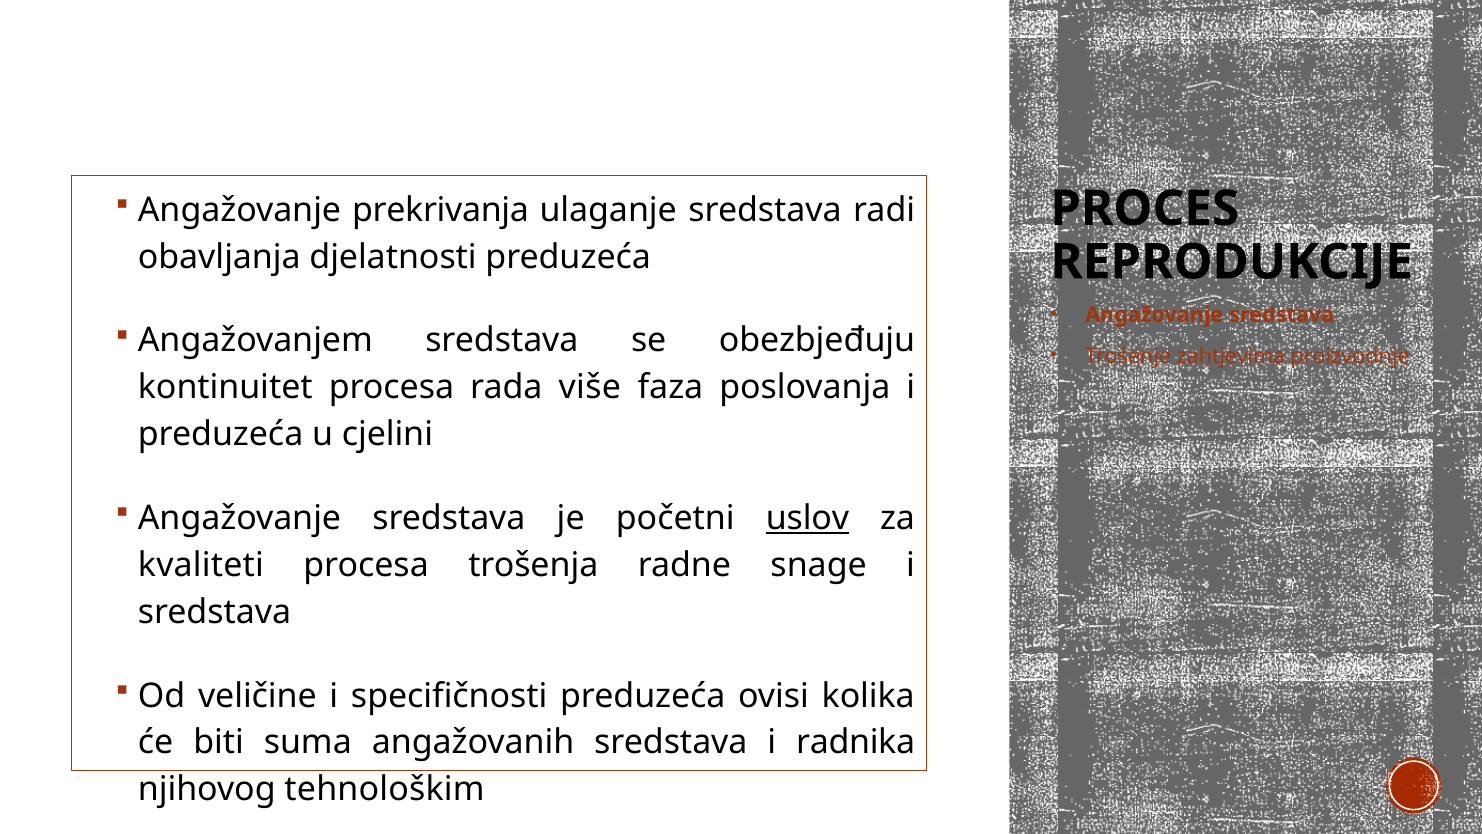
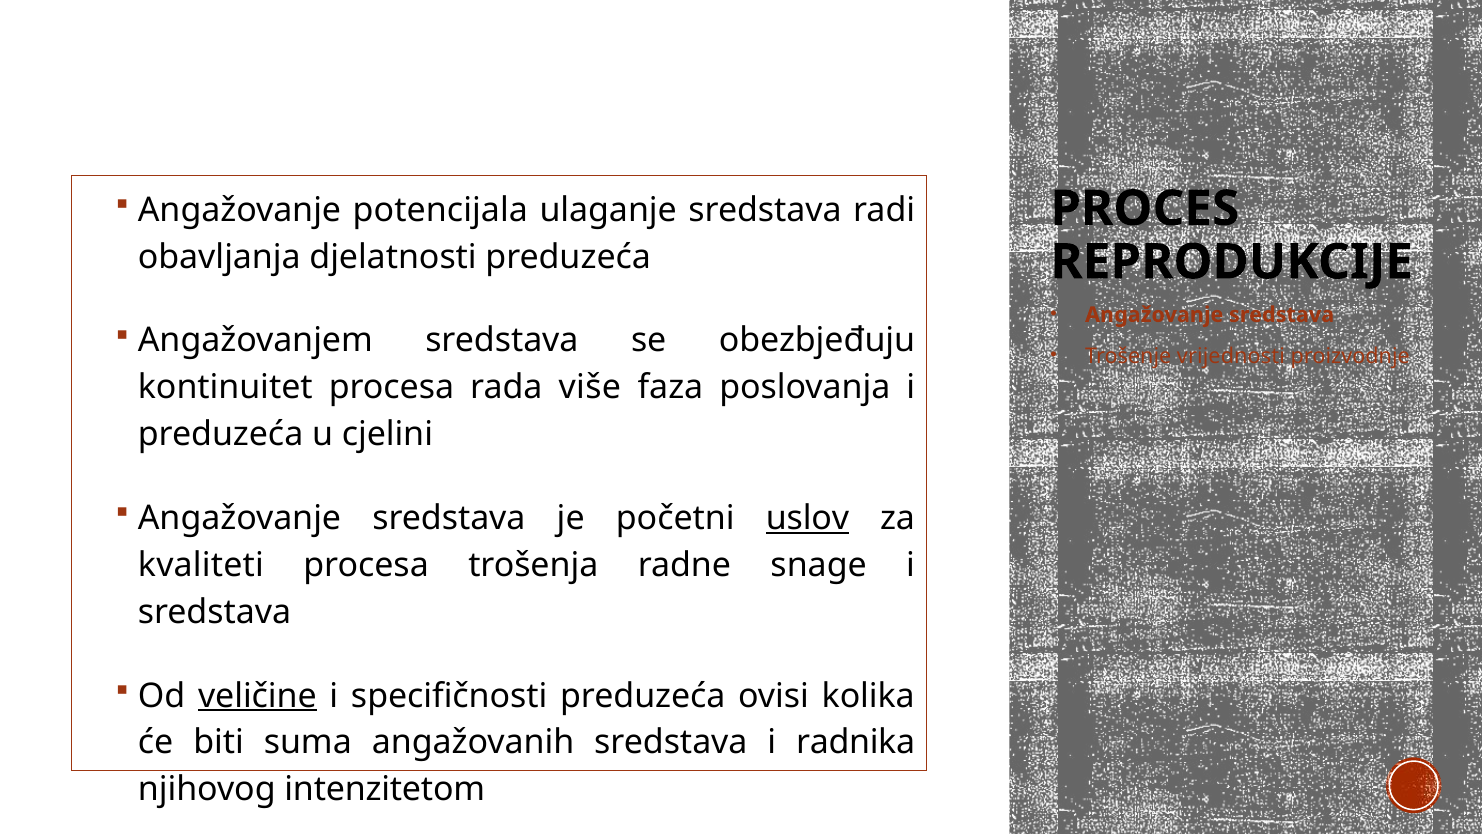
prekrivanja: prekrivanja -> potencijala
zahtjevima: zahtjevima -> vrijednosti
veličine underline: none -> present
tehnološkim: tehnološkim -> intenzitetom
